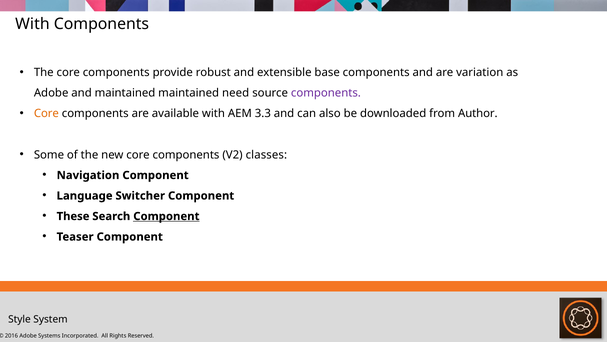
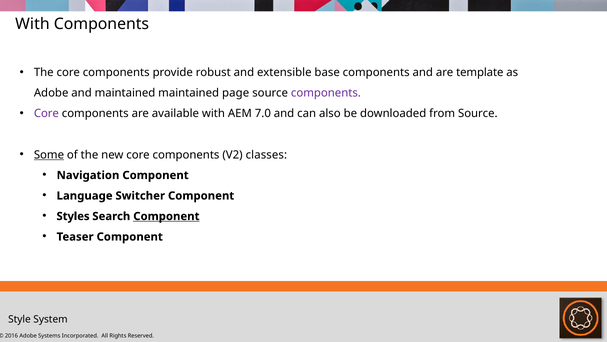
variation: variation -> template
need: need -> page
Core at (46, 114) colour: orange -> purple
3.3: 3.3 -> 7.0
from Author: Author -> Source
Some underline: none -> present
These: These -> Styles
